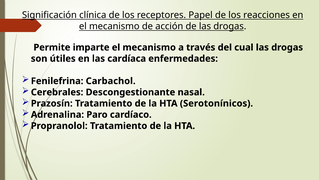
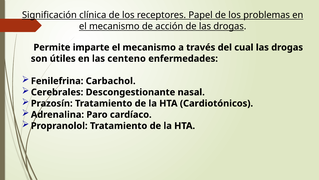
reacciones: reacciones -> problemas
cardíaca: cardíaca -> centeno
Serotonínicos: Serotonínicos -> Cardiotónicos
